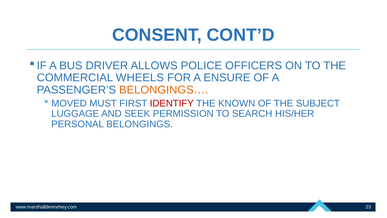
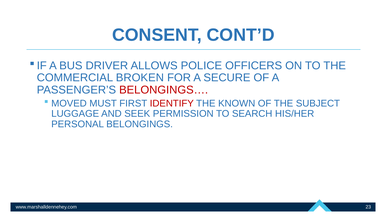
WHEELS: WHEELS -> BROKEN
ENSURE: ENSURE -> SECURE
BELONGINGS… colour: orange -> red
